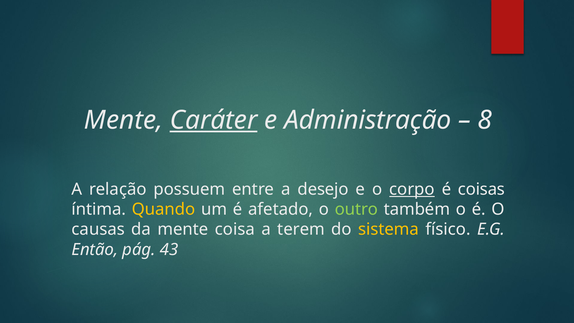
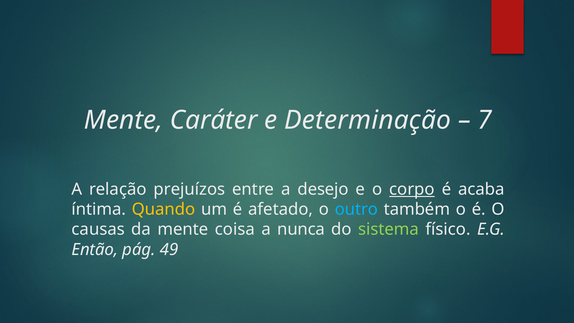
Caráter underline: present -> none
Administração: Administração -> Determinação
8: 8 -> 7
possuem: possuem -> prejuízos
coisas: coisas -> acaba
outro colour: light green -> light blue
terem: terem -> nunca
sistema colour: yellow -> light green
43: 43 -> 49
